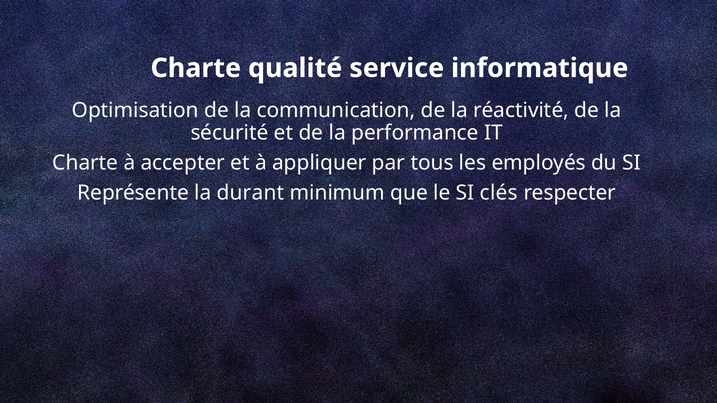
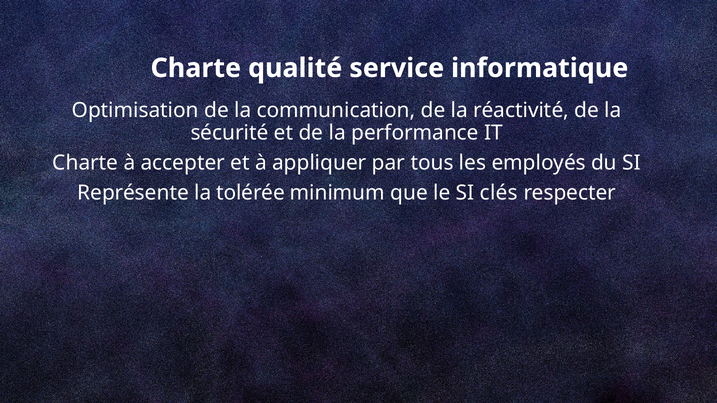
durant: durant -> tolérée
